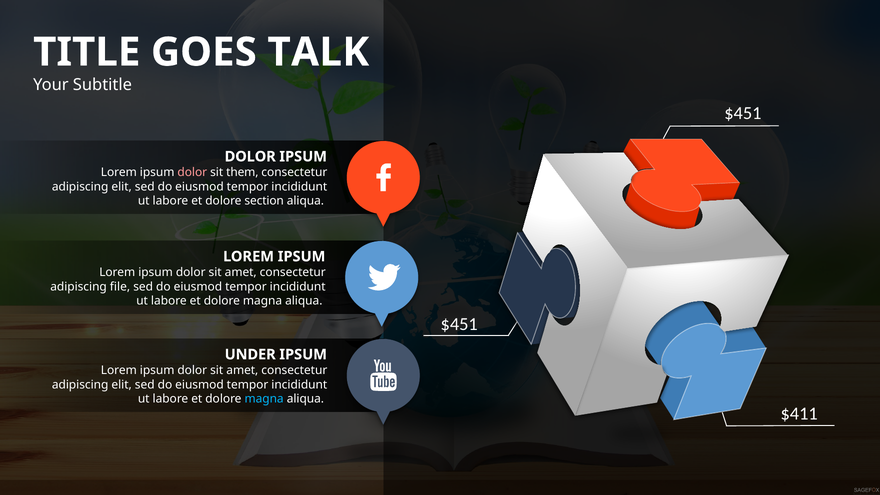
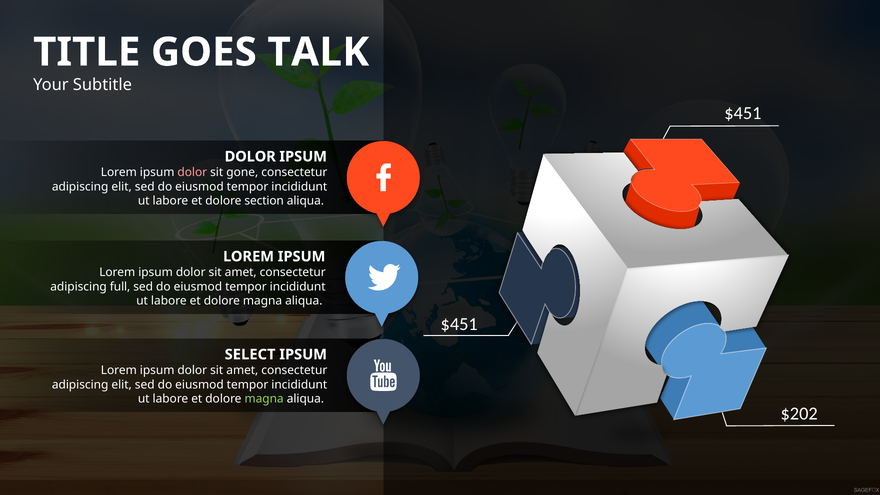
them: them -> gone
file: file -> full
UNDER: UNDER -> SELECT
magna at (264, 399) colour: light blue -> light green
$411: $411 -> $202
